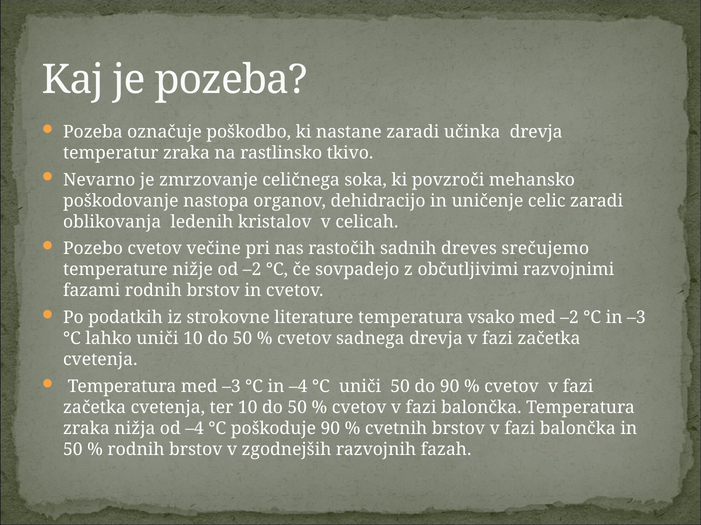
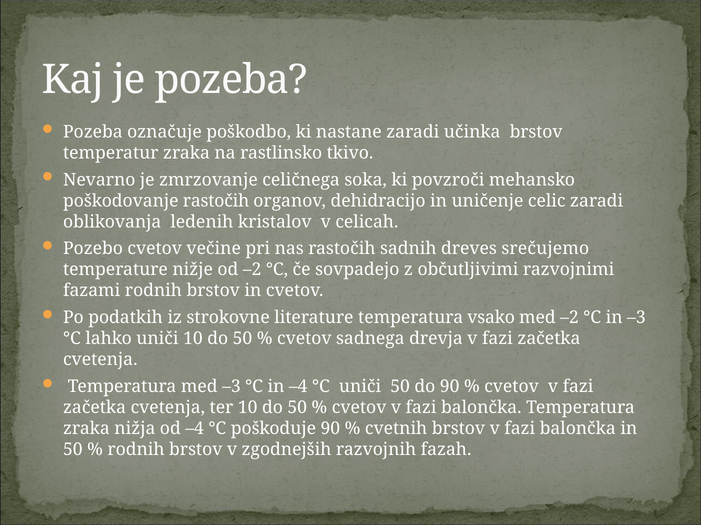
učinka drevja: drevja -> brstov
poškodovanje nastopa: nastopa -> rastočih
